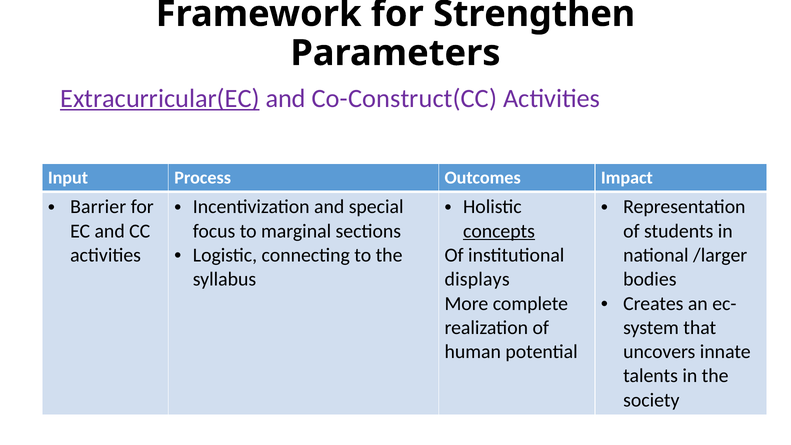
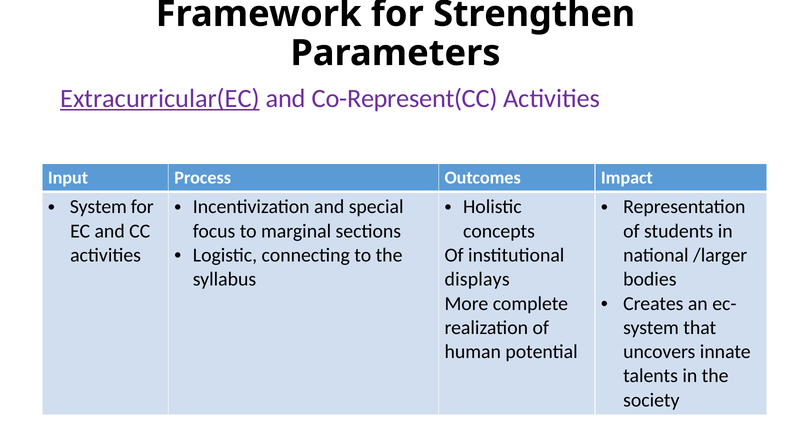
Co-Construct(CC: Co-Construct(CC -> Co-Represent(CC
Barrier at (98, 207): Barrier -> System
concepts underline: present -> none
